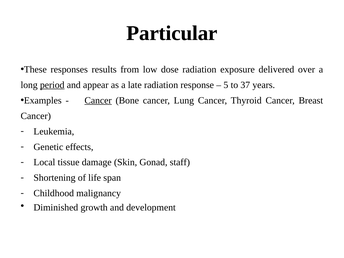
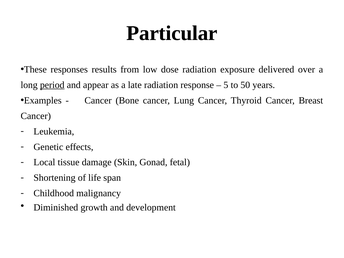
37: 37 -> 50
Cancer at (98, 100) underline: present -> none
staff: staff -> fetal
